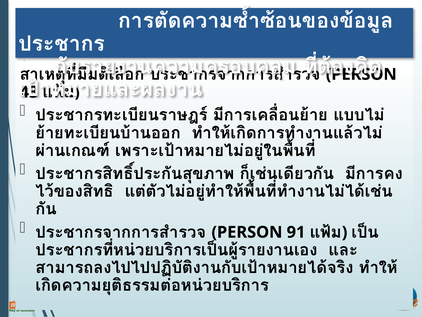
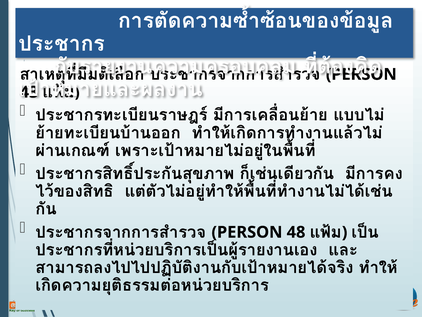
91: 91 -> 48
